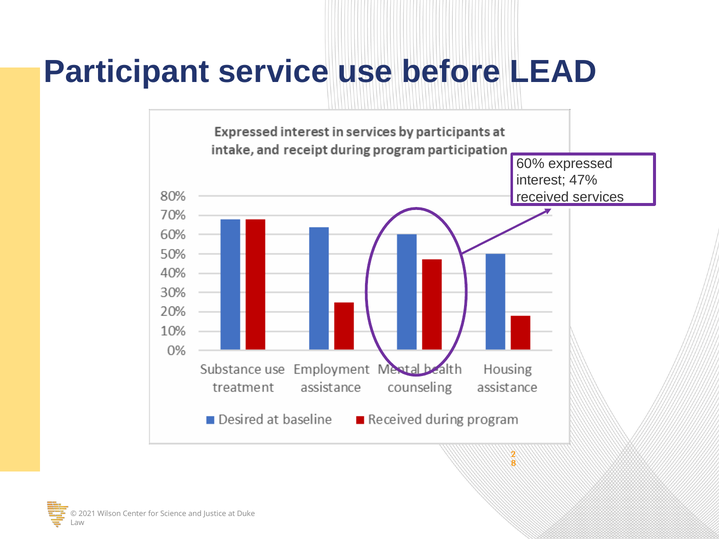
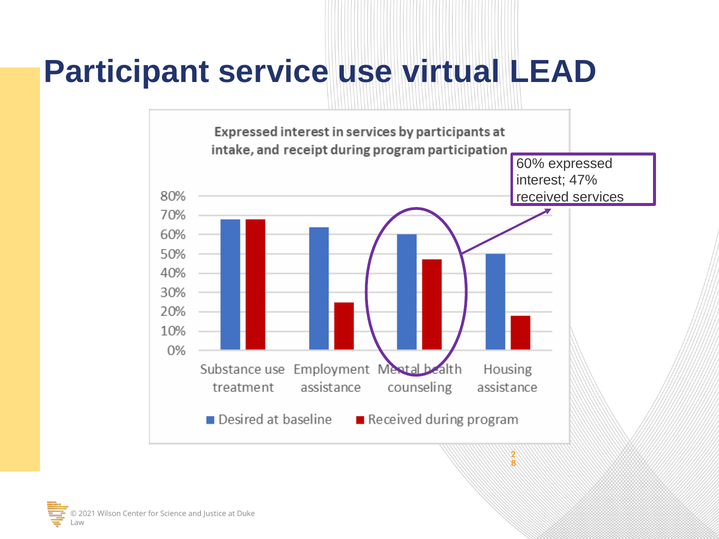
before: before -> virtual
